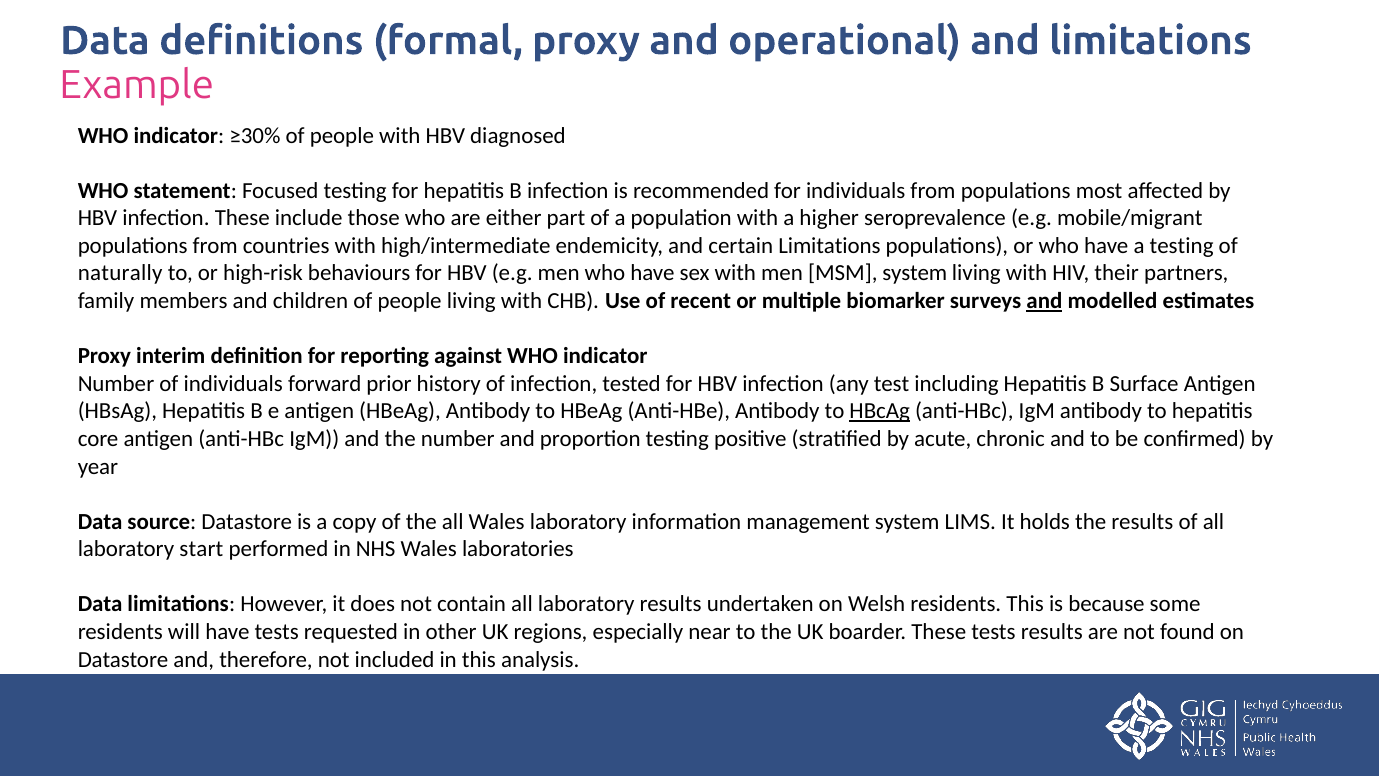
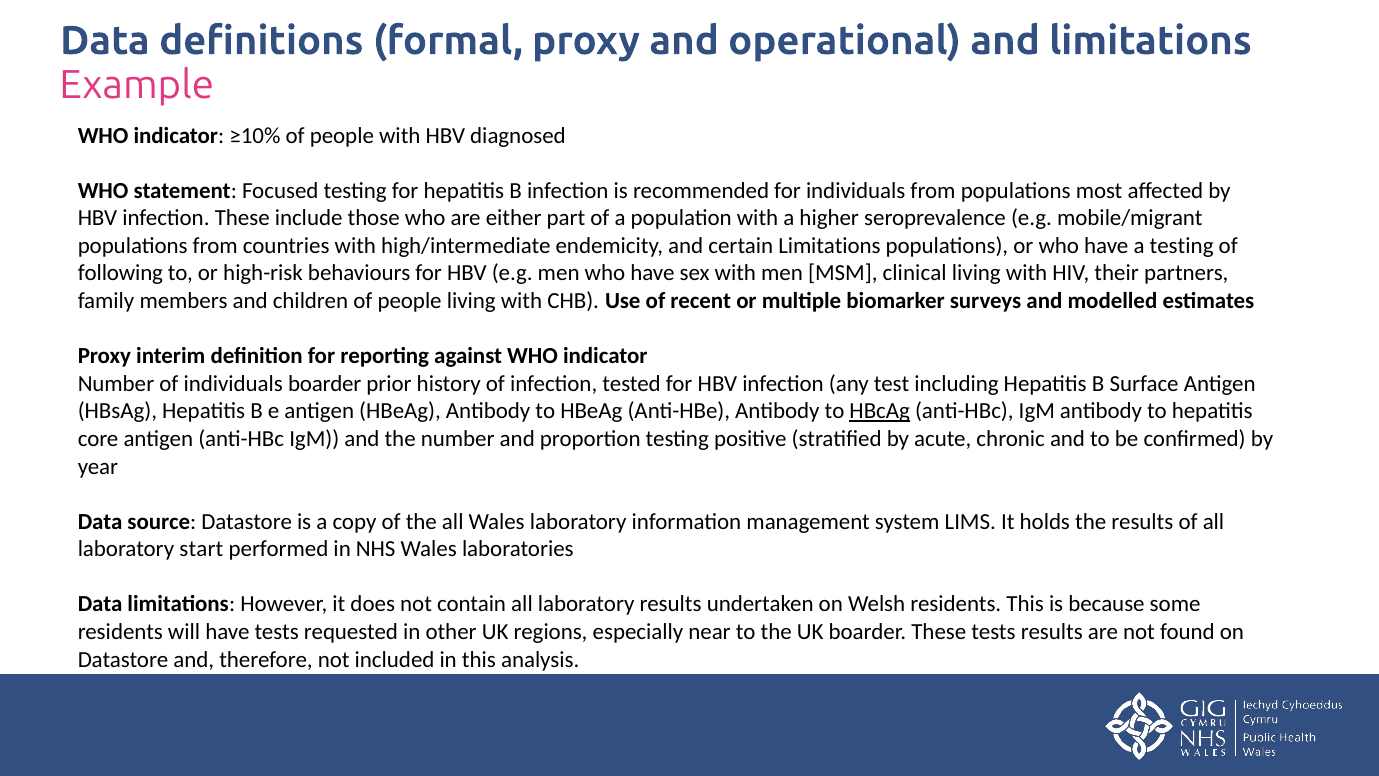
≥30%: ≥30% -> ≥10%
naturally: naturally -> following
MSM system: system -> clinical
and at (1044, 301) underline: present -> none
individuals forward: forward -> boarder
